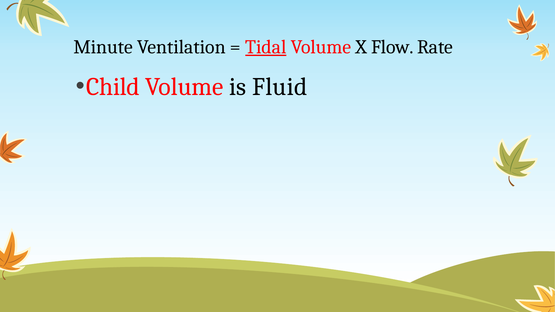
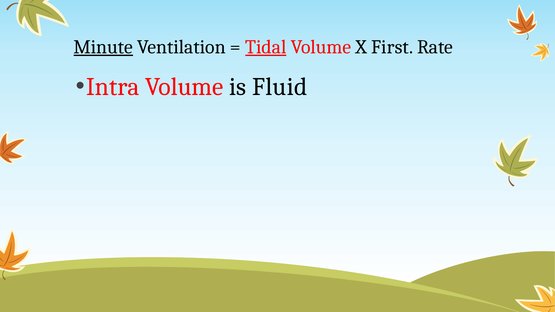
Minute underline: none -> present
Flow: Flow -> First
Child: Child -> Intra
